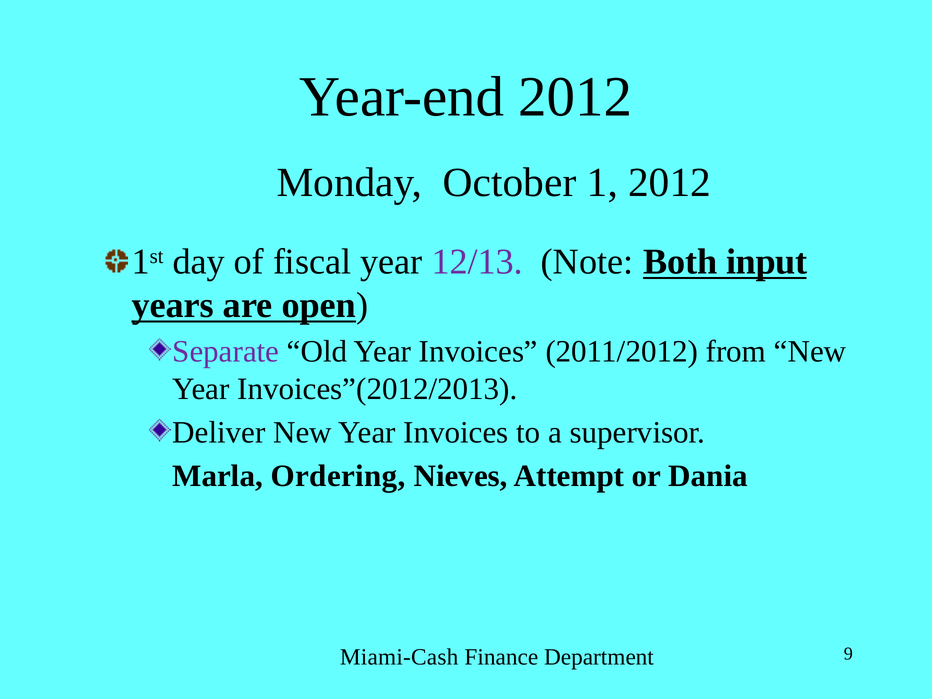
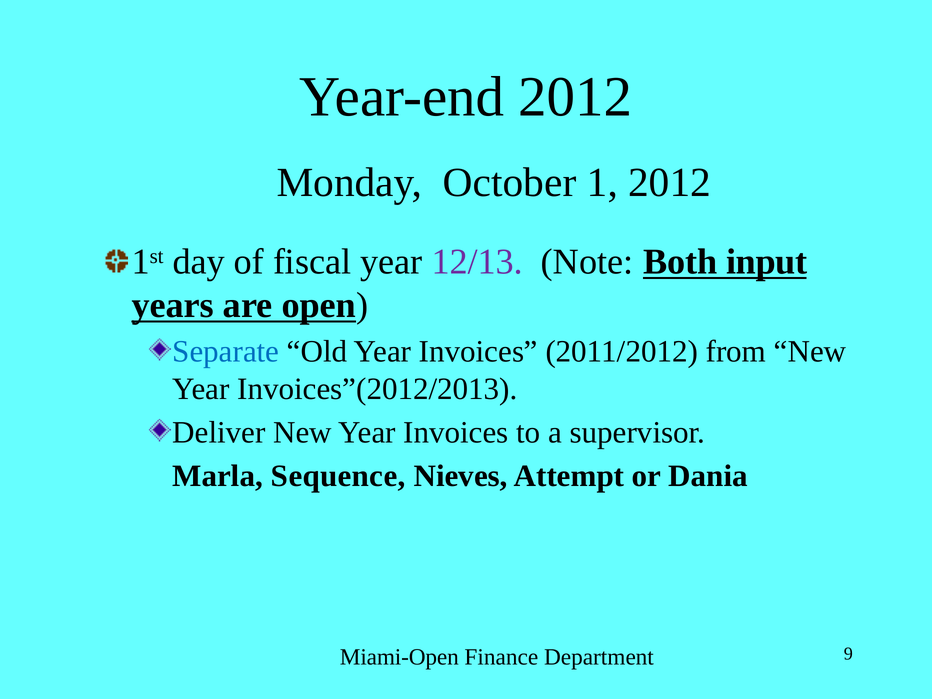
Separate colour: purple -> blue
Ordering: Ordering -> Sequence
Miami-Cash: Miami-Cash -> Miami-Open
